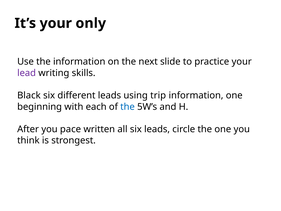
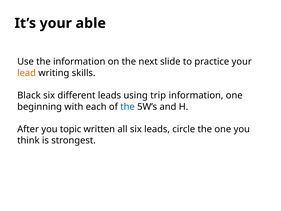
only: only -> able
lead colour: purple -> orange
pace: pace -> topic
